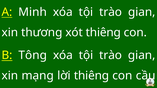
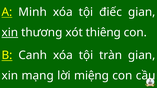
trào at (111, 12): trào -> điếc
xin at (10, 33) underline: none -> present
Tông: Tông -> Canh
trào at (111, 55): trào -> tràn
lời thiêng: thiêng -> miệng
